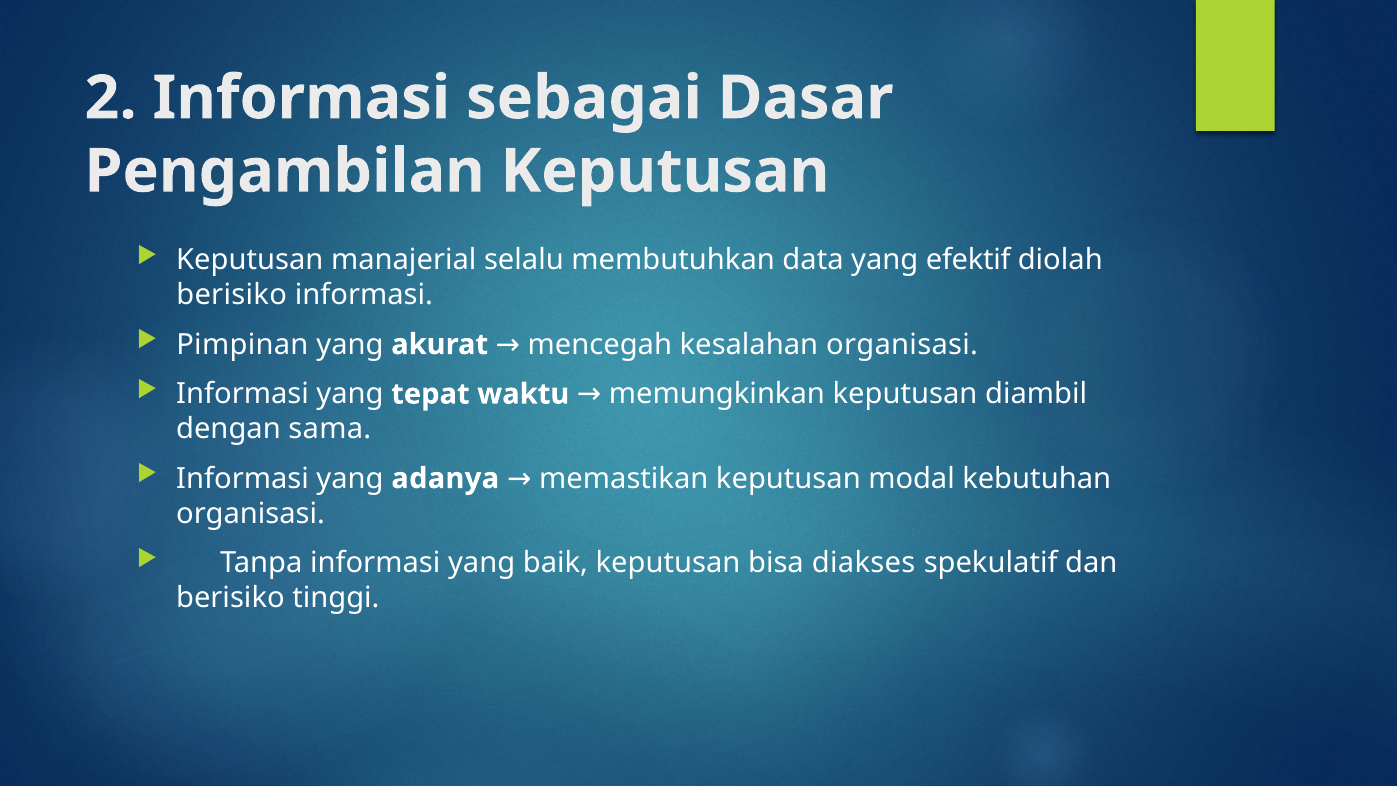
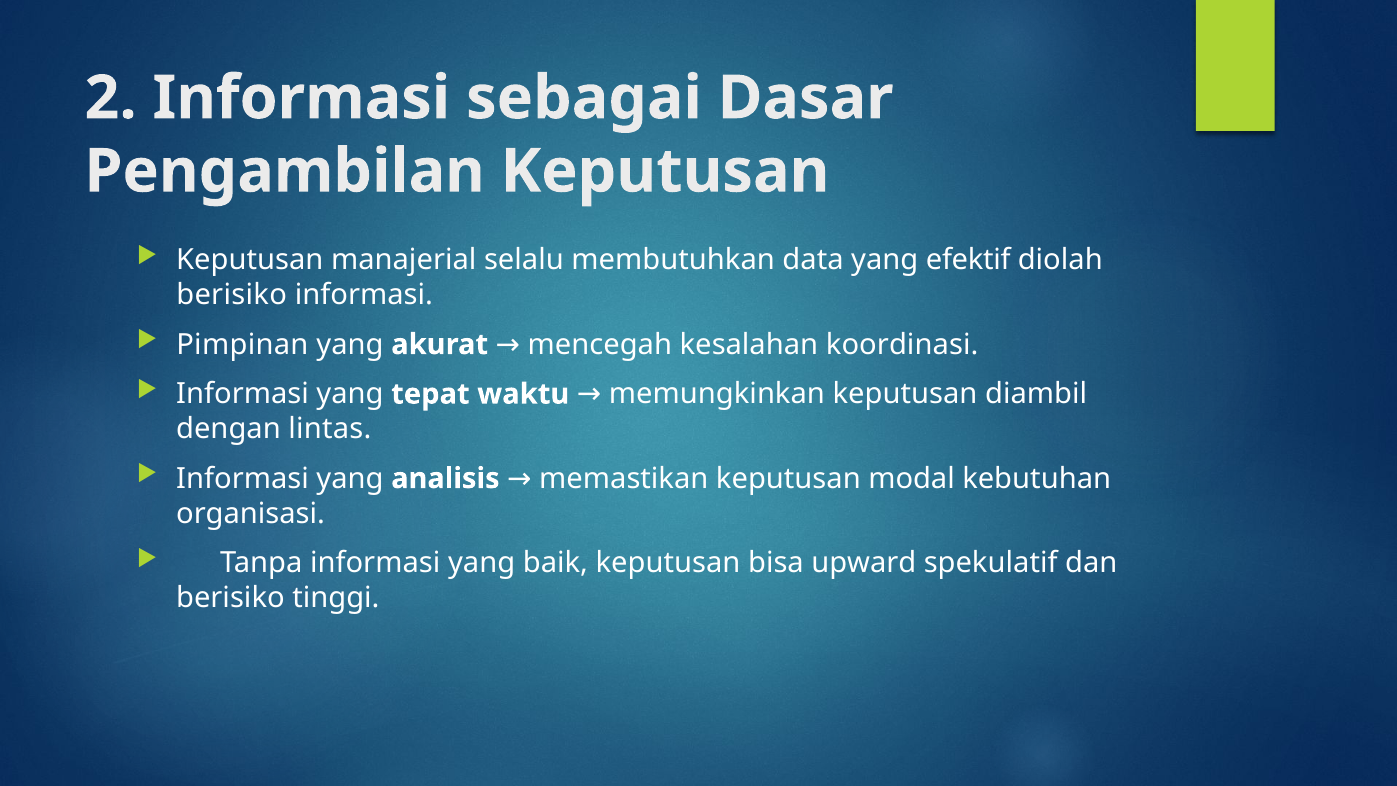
kesalahan organisasi: organisasi -> koordinasi
sama: sama -> lintas
adanya: adanya -> analisis
diakses: diakses -> upward
